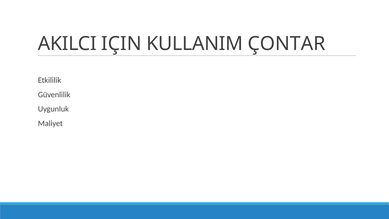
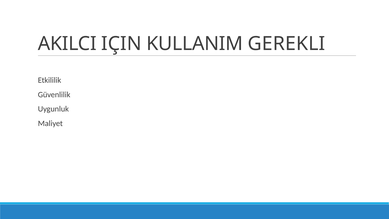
ÇONTAR: ÇONTAR -> GEREKLI
